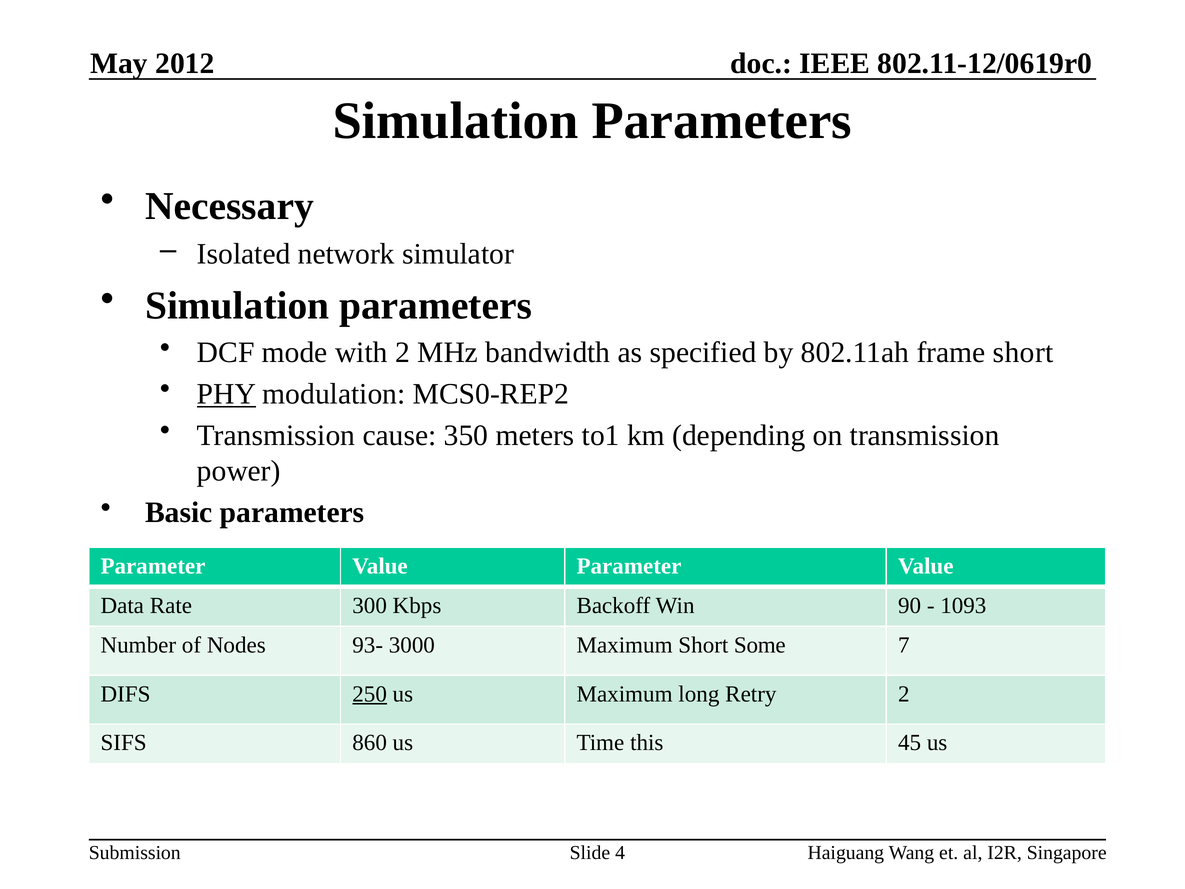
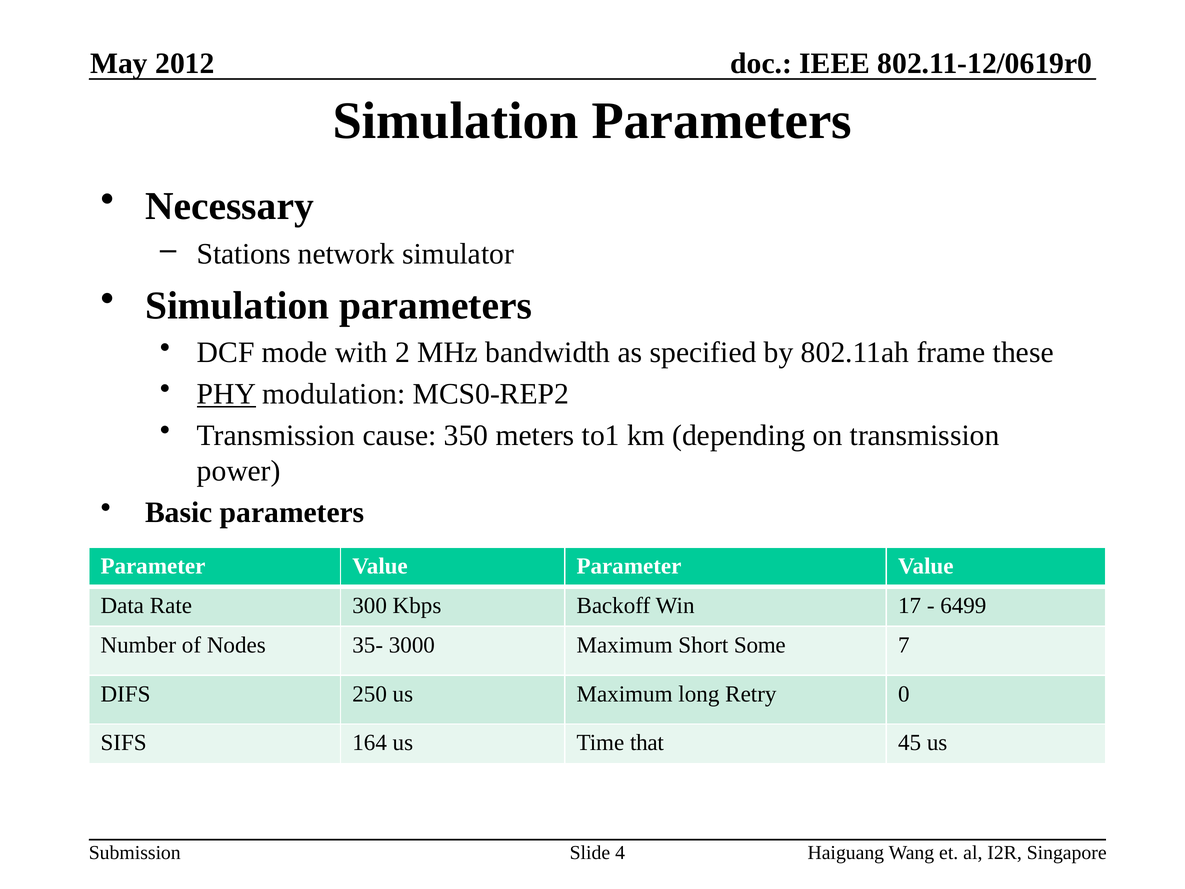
Isolated: Isolated -> Stations
frame short: short -> these
90: 90 -> 17
1093: 1093 -> 6499
93-: 93- -> 35-
250 underline: present -> none
Retry 2: 2 -> 0
860: 860 -> 164
this: this -> that
